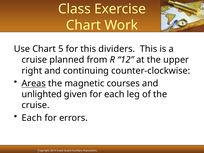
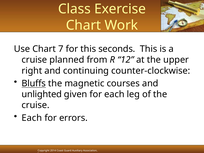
5: 5 -> 7
dividers: dividers -> seconds
Areas: Areas -> Bluffs
